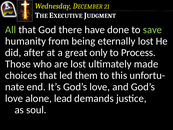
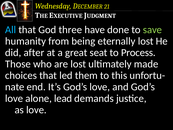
All colour: light green -> light blue
there: there -> three
only: only -> seat
as soul: soul -> love
